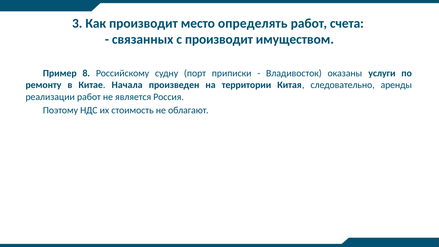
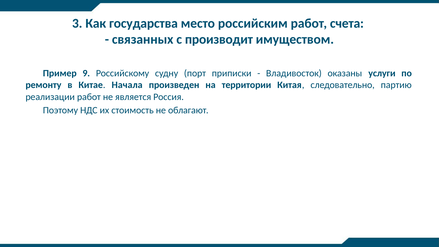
Как производит: производит -> государства
определять: определять -> российским
8: 8 -> 9
аренды: аренды -> партию
